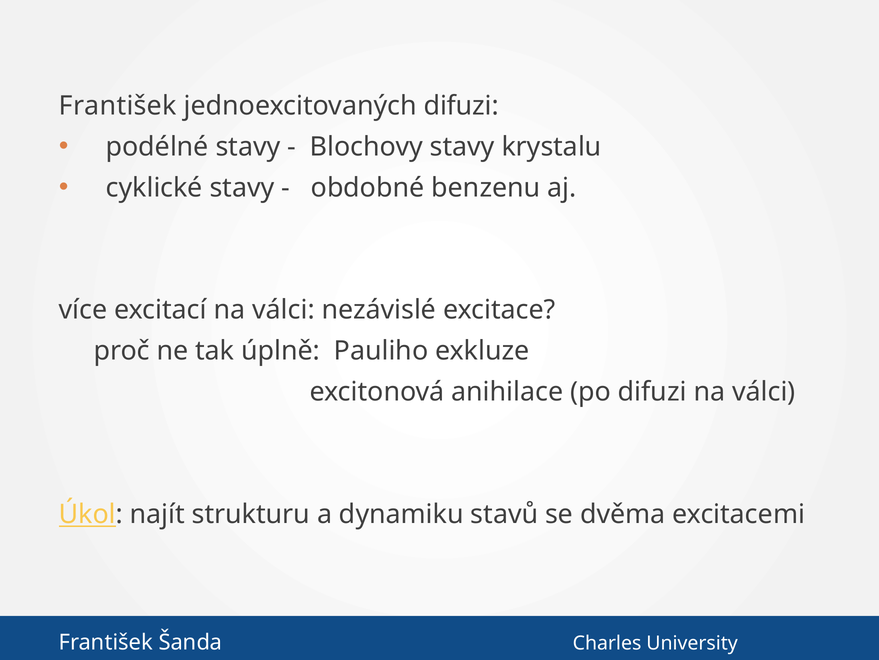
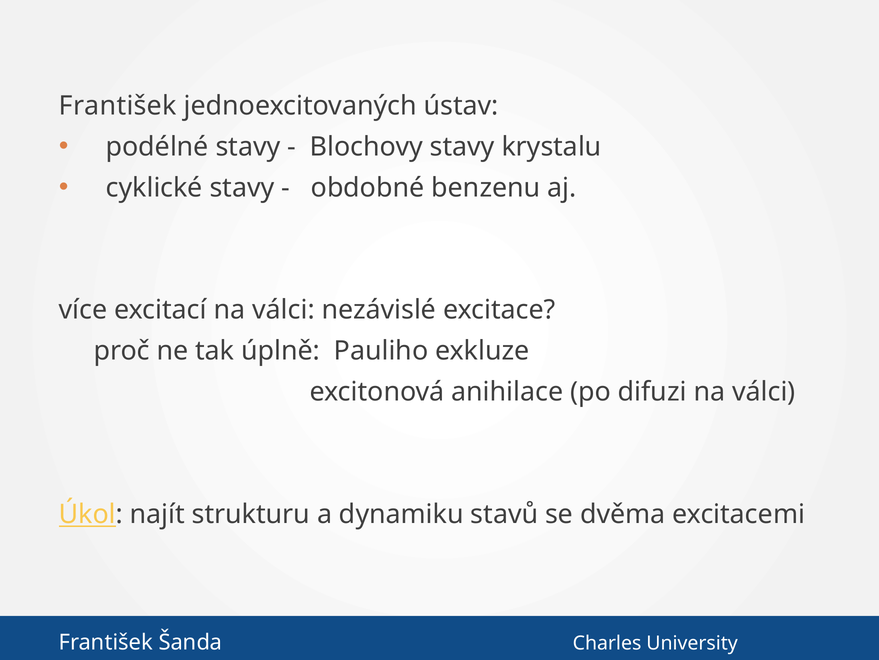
jednoexcitovaných difuzi: difuzi -> ústav
